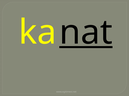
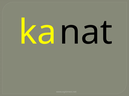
nat underline: present -> none
